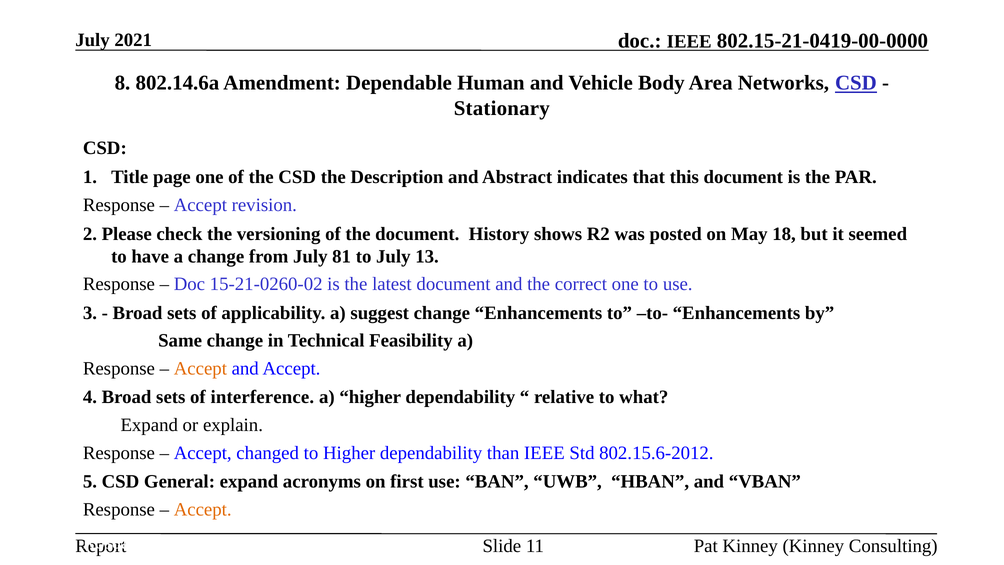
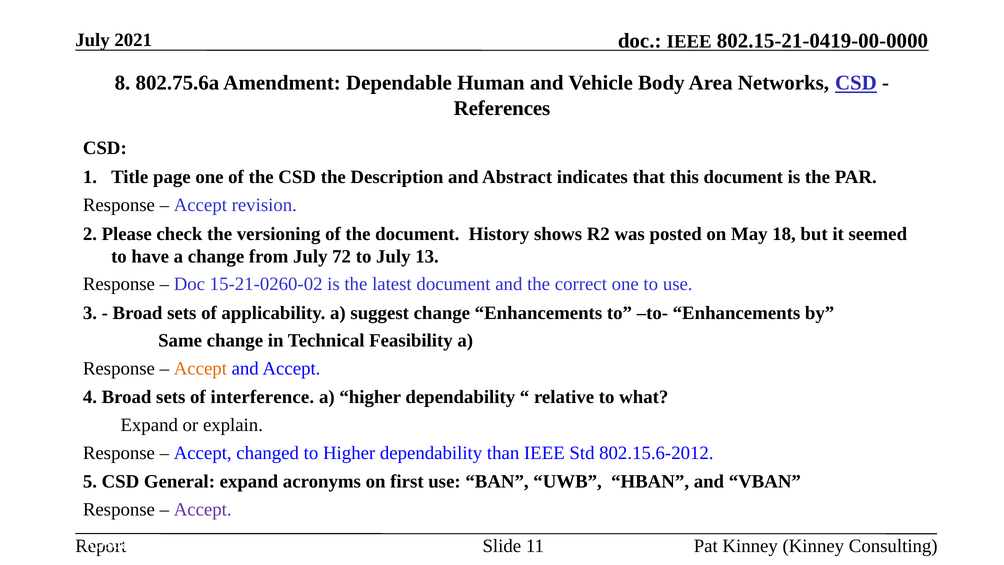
802.14.6a: 802.14.6a -> 802.75.6a
Stationary: Stationary -> References
81: 81 -> 72
Accept at (203, 509) colour: orange -> purple
